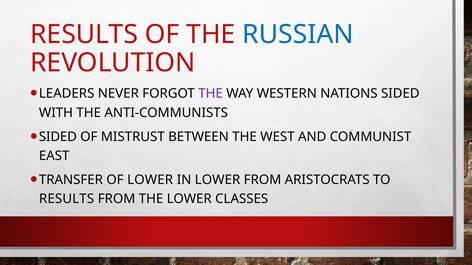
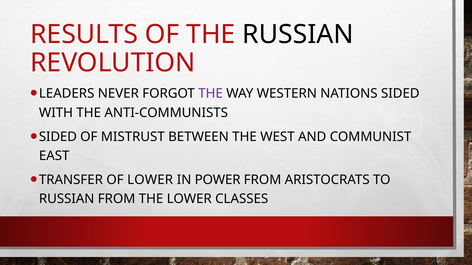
RUSSIAN at (298, 34) colour: blue -> black
IN LOWER: LOWER -> POWER
RESULTS at (67, 199): RESULTS -> RUSSIAN
